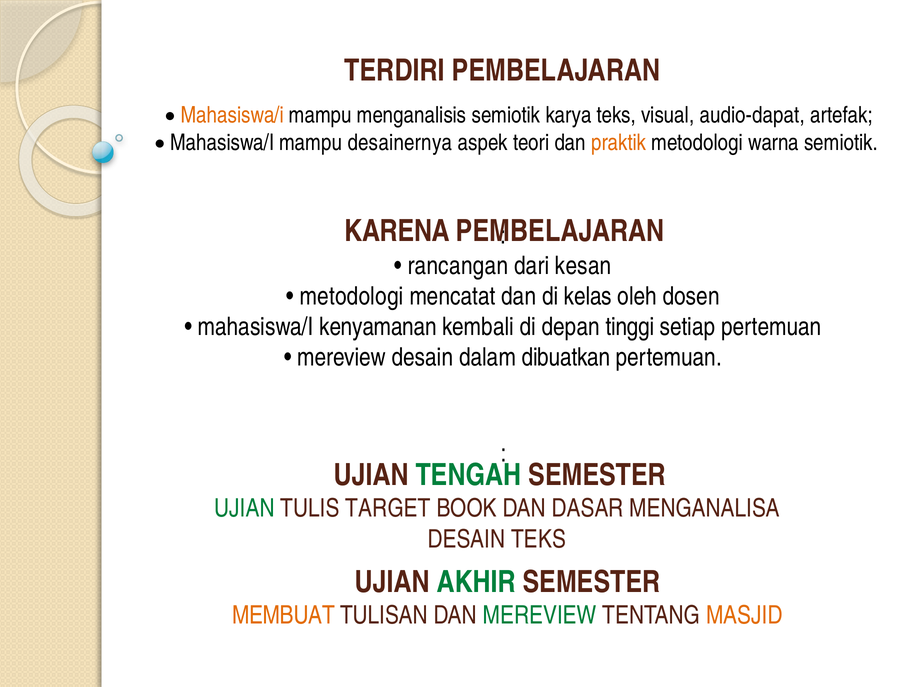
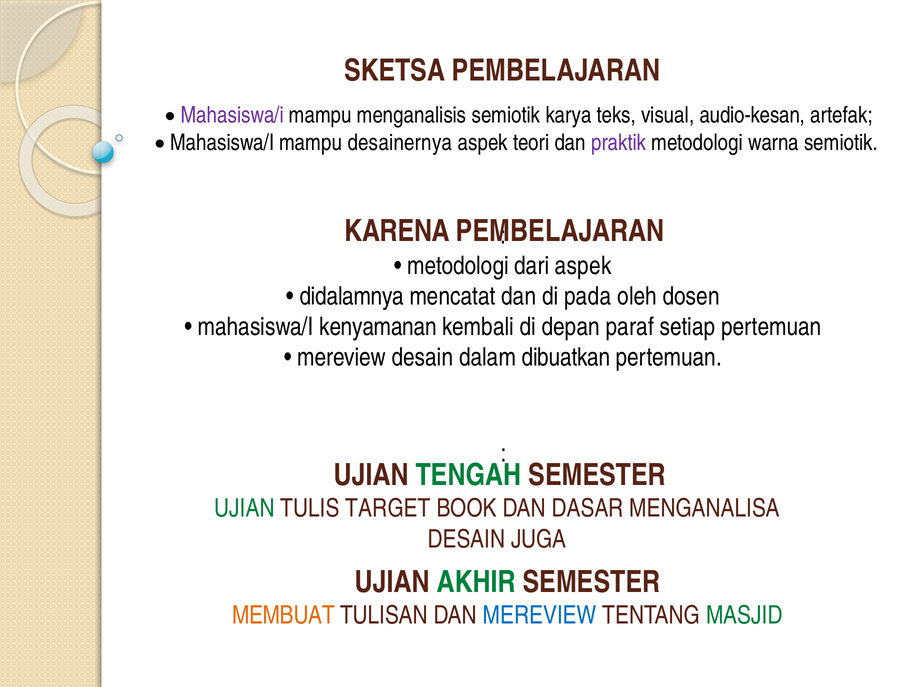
TERDIRI: TERDIRI -> SKETSA
Mahasiswa/i at (232, 115) colour: orange -> purple
audio-dapat: audio-dapat -> audio-kesan
praktik colour: orange -> purple
rancangan at (458, 266): rancangan -> metodologi
dari kesan: kesan -> aspek
metodologi at (352, 296): metodologi -> didalamnya
kelas: kelas -> pada
tinggi: tinggi -> paraf
DESAIN TEKS: TEKS -> JUGA
MEREVIEW at (540, 615) colour: green -> blue
MASJID colour: orange -> green
